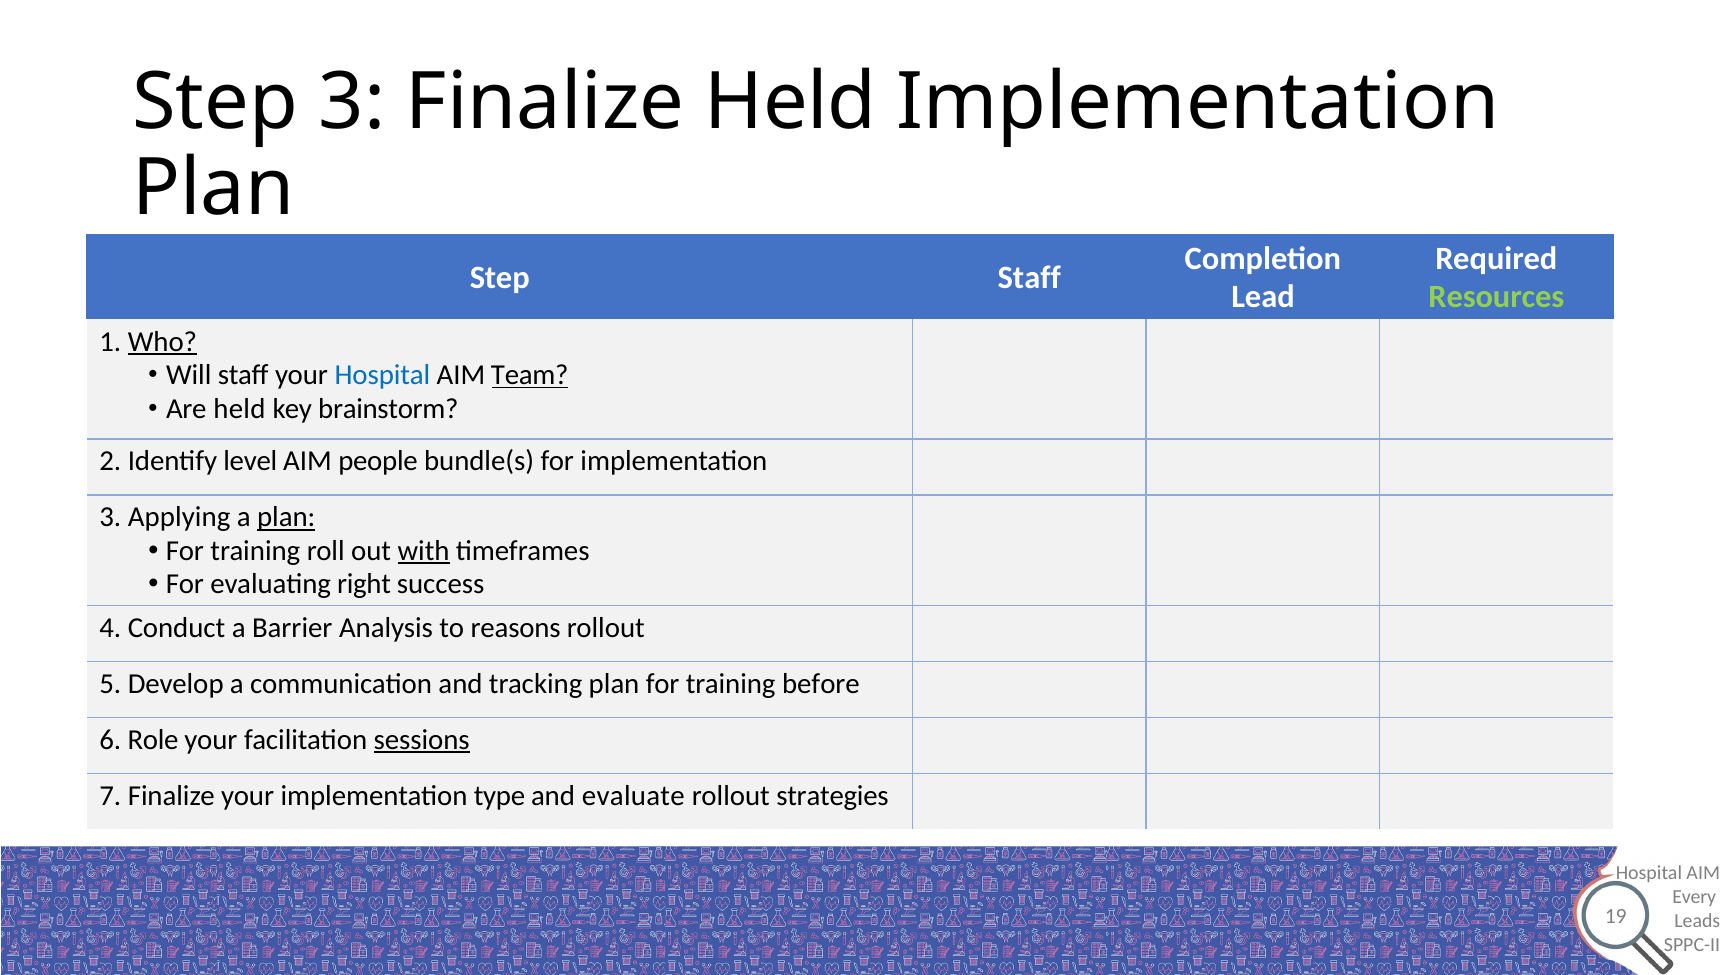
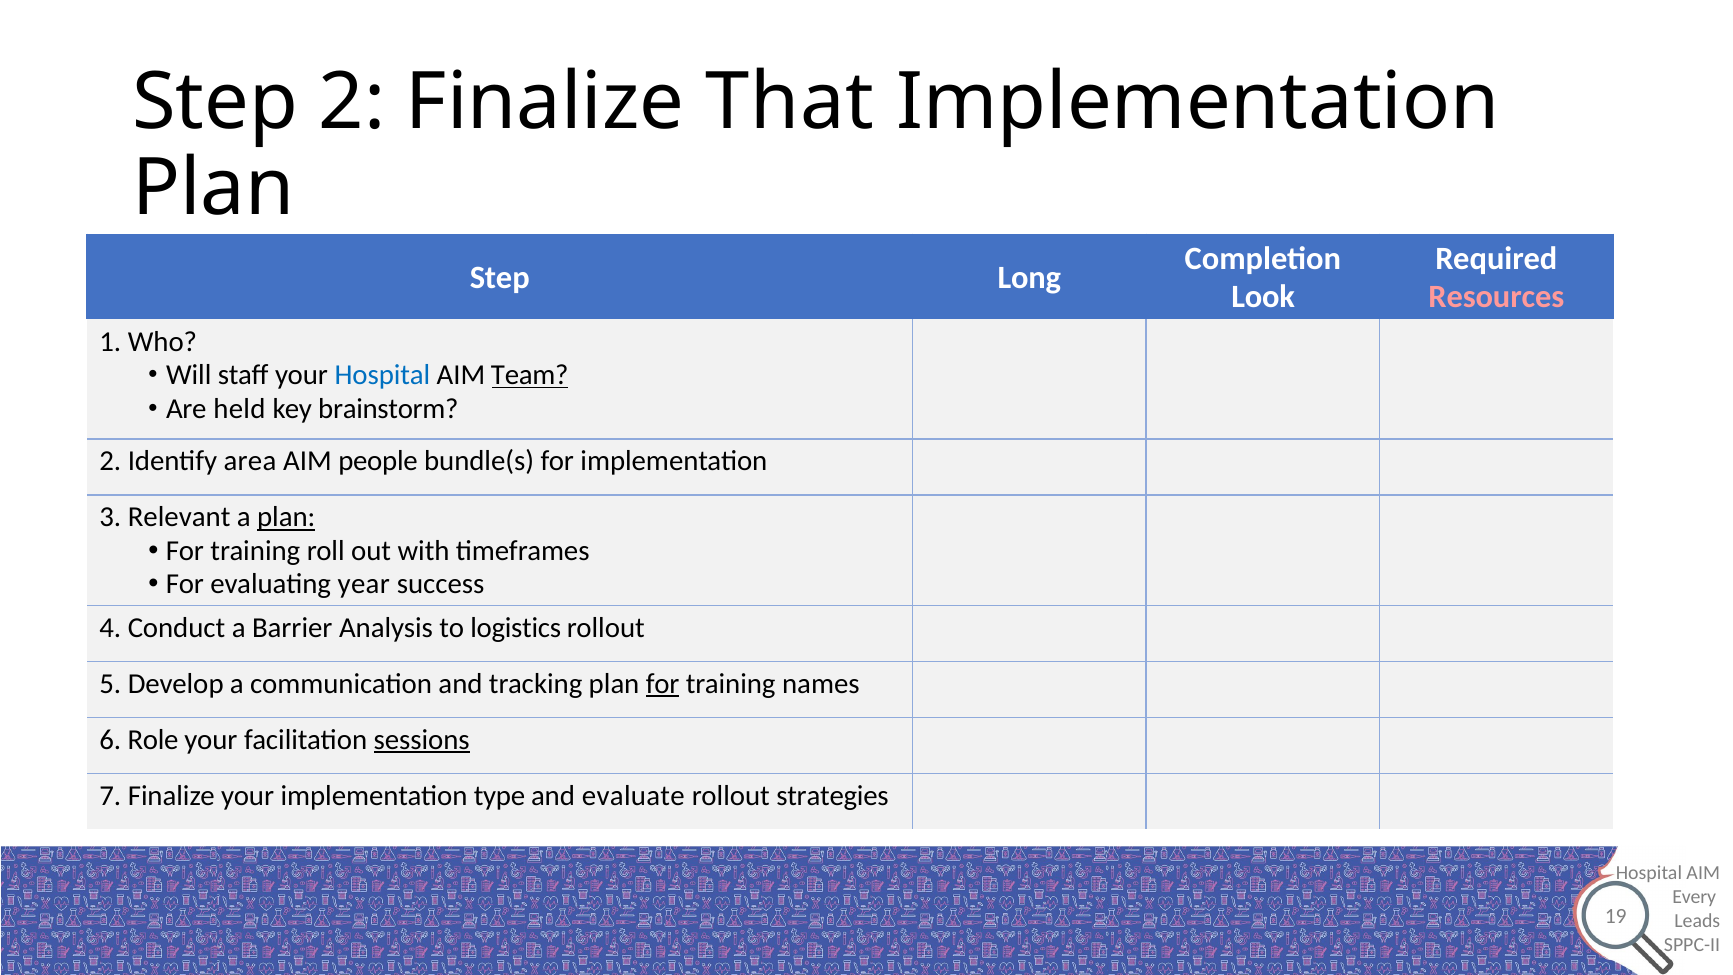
Step 3: 3 -> 2
Finalize Held: Held -> That
Step Staff: Staff -> Long
Lead: Lead -> Look
Resources colour: light green -> pink
Who underline: present -> none
level: level -> area
Applying: Applying -> Relevant
with underline: present -> none
right: right -> year
reasons: reasons -> logistics
for at (663, 684) underline: none -> present
before: before -> names
